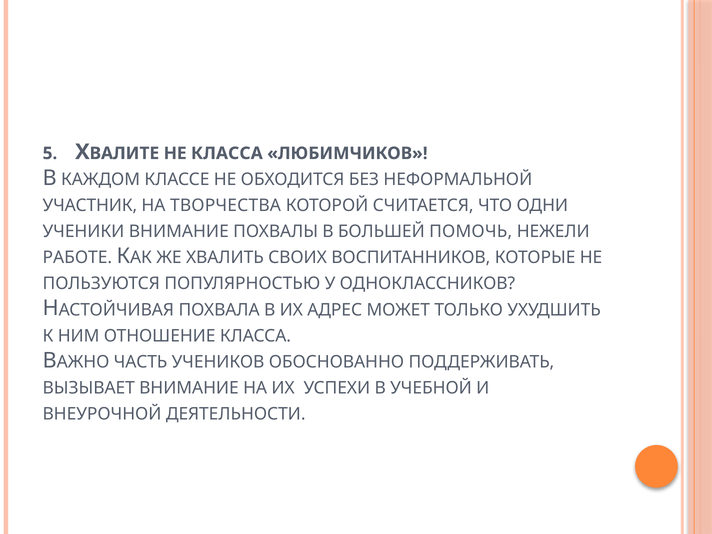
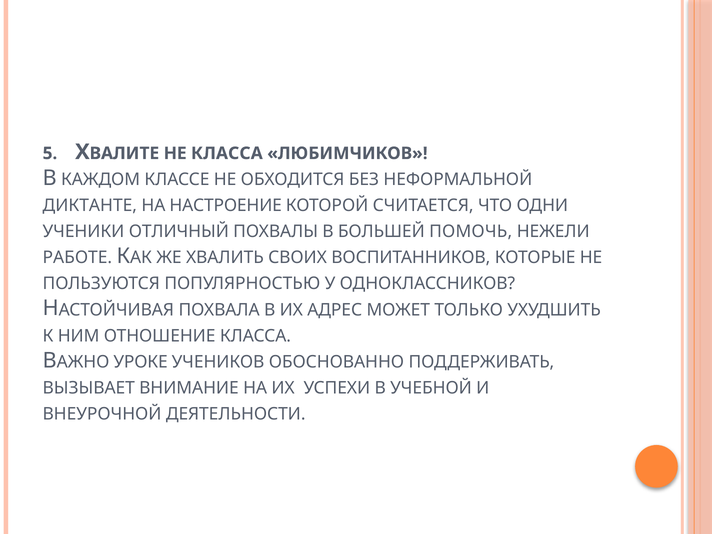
УЧАСТНИК: УЧАСТНИК -> ДИКТАНТЕ
ТВОРЧЕСТВА: ТВОРЧЕСТВА -> НАСТРОЕНИЕ
УЧЕНИКИ ВНИМАНИЕ: ВНИМАНИЕ -> ОТЛИЧНЫЙ
ЧАСТЬ: ЧАСТЬ -> УРОКЕ
